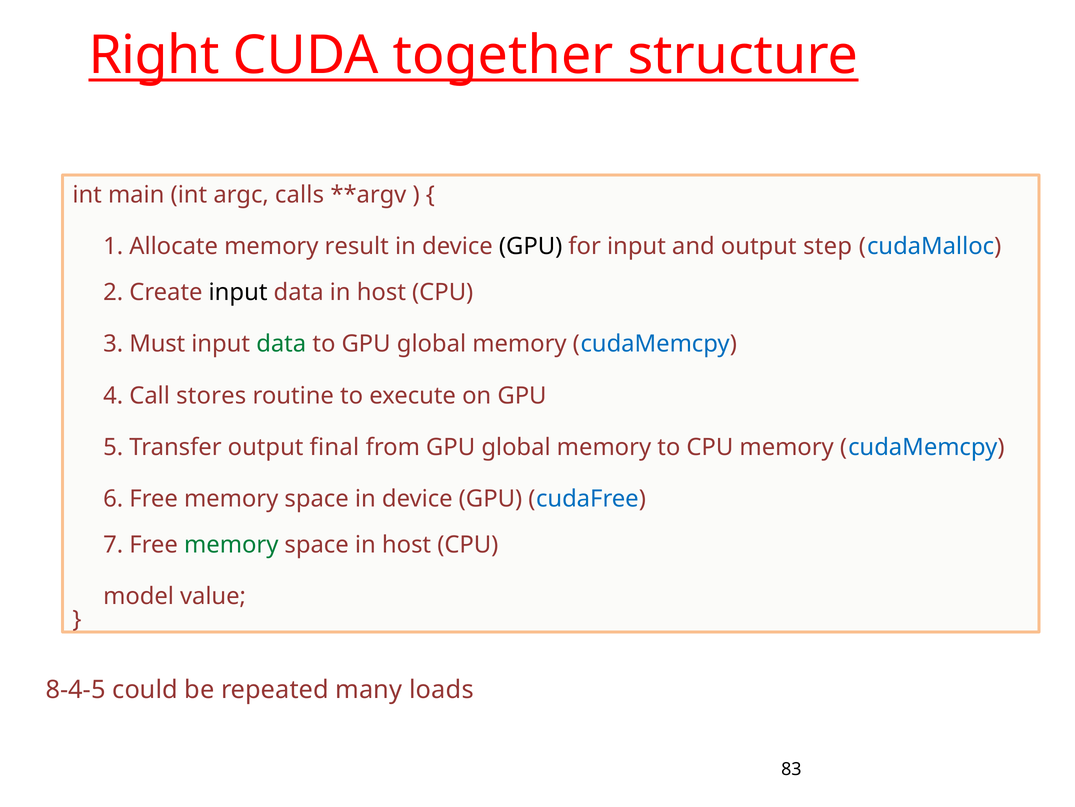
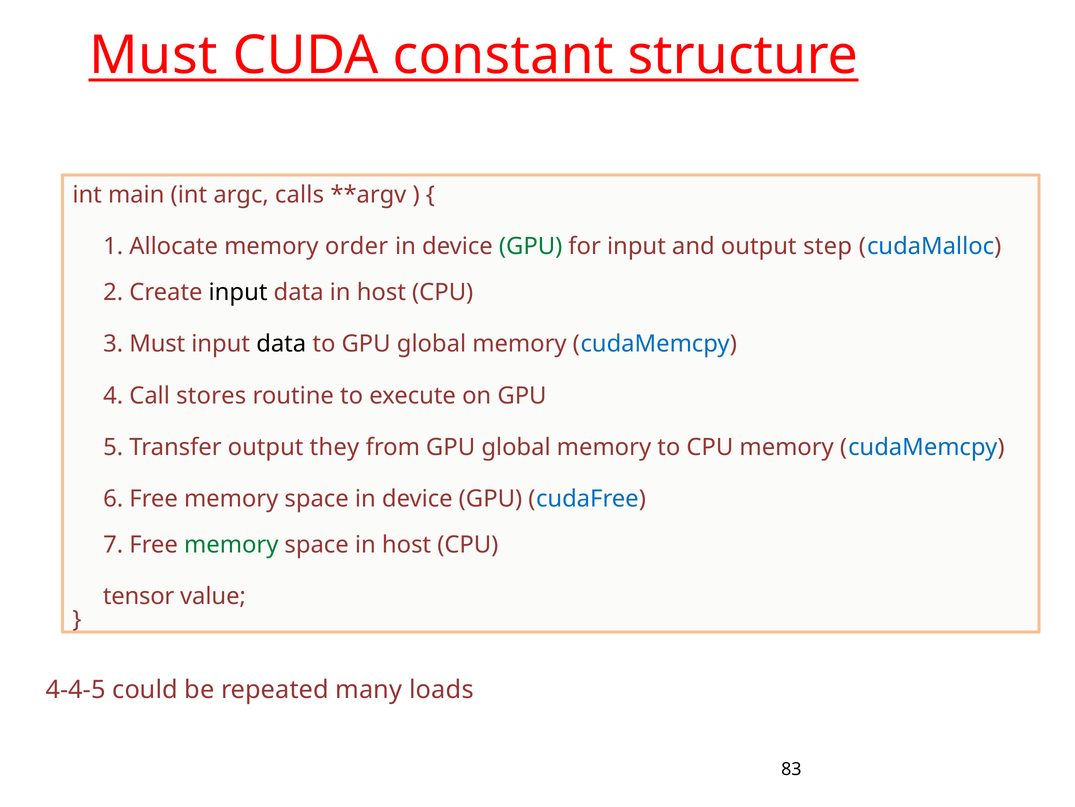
Right at (154, 55): Right -> Must
together: together -> constant
result: result -> order
GPU at (531, 246) colour: black -> green
data at (281, 344) colour: green -> black
final: final -> they
model: model -> tensor
8-4-5: 8-4-5 -> 4-4-5
